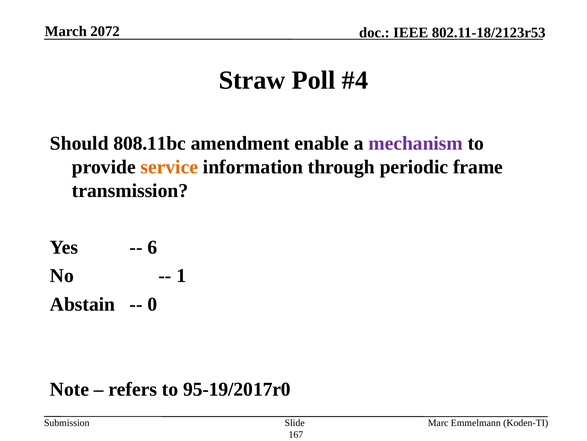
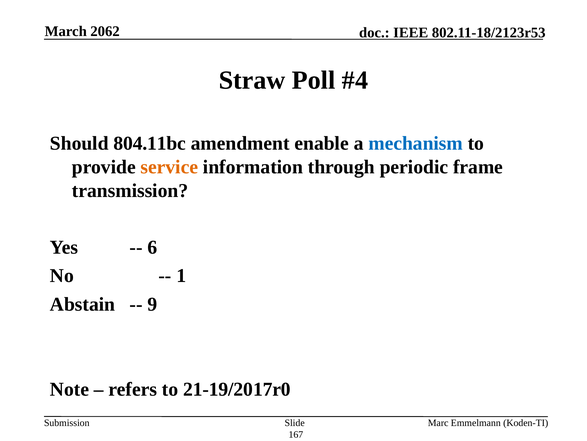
2072: 2072 -> 2062
808.11bc: 808.11bc -> 804.11bc
mechanism colour: purple -> blue
0: 0 -> 9
95-19/2017r0: 95-19/2017r0 -> 21-19/2017r0
